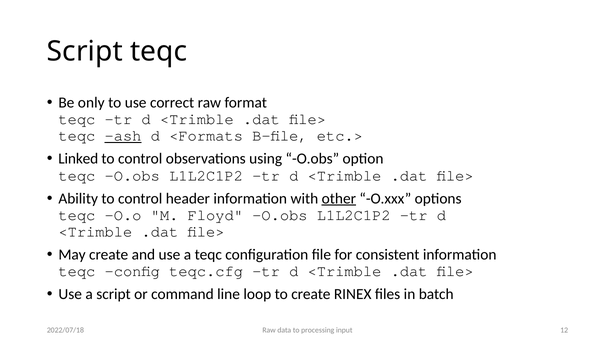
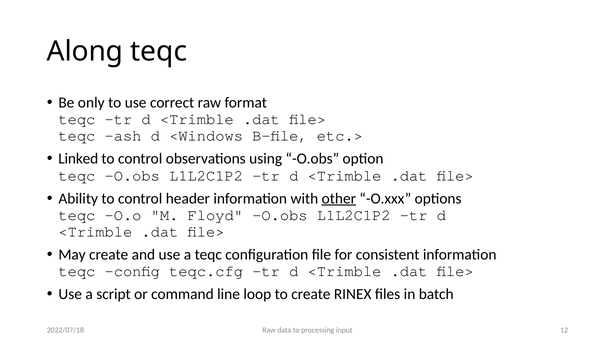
Script at (85, 52): Script -> Along
ash underline: present -> none
<Formats: <Formats -> <Windows
